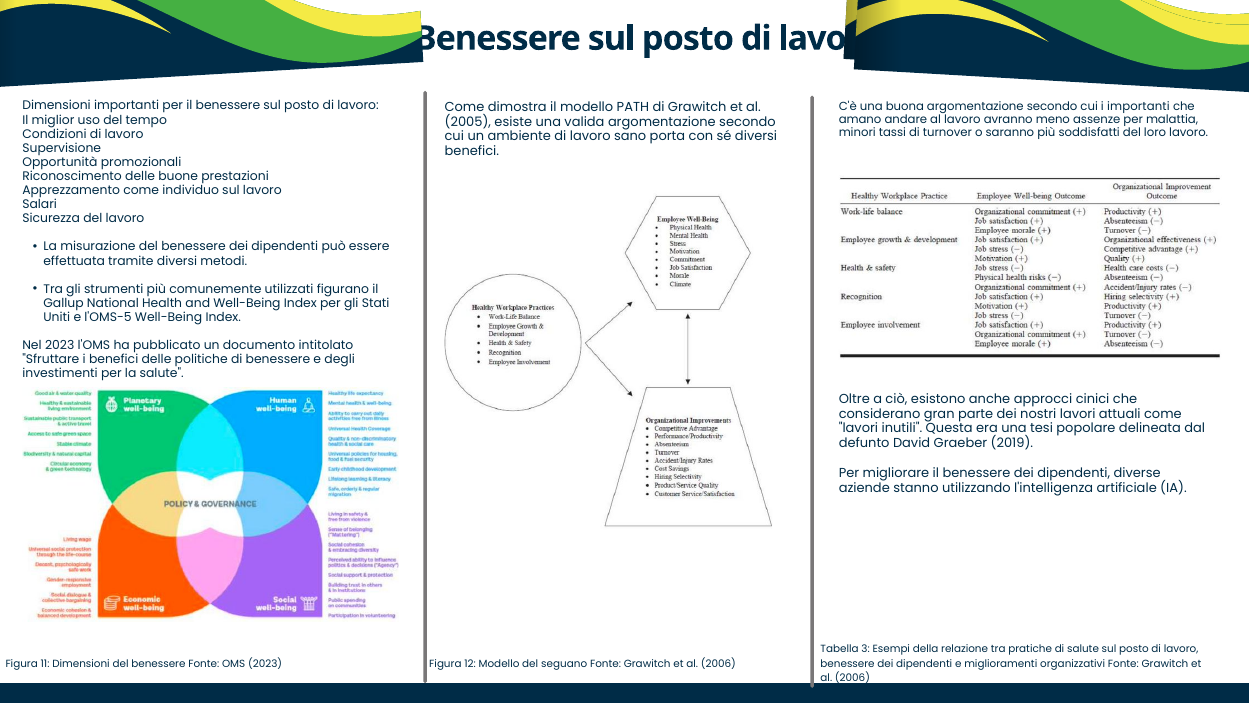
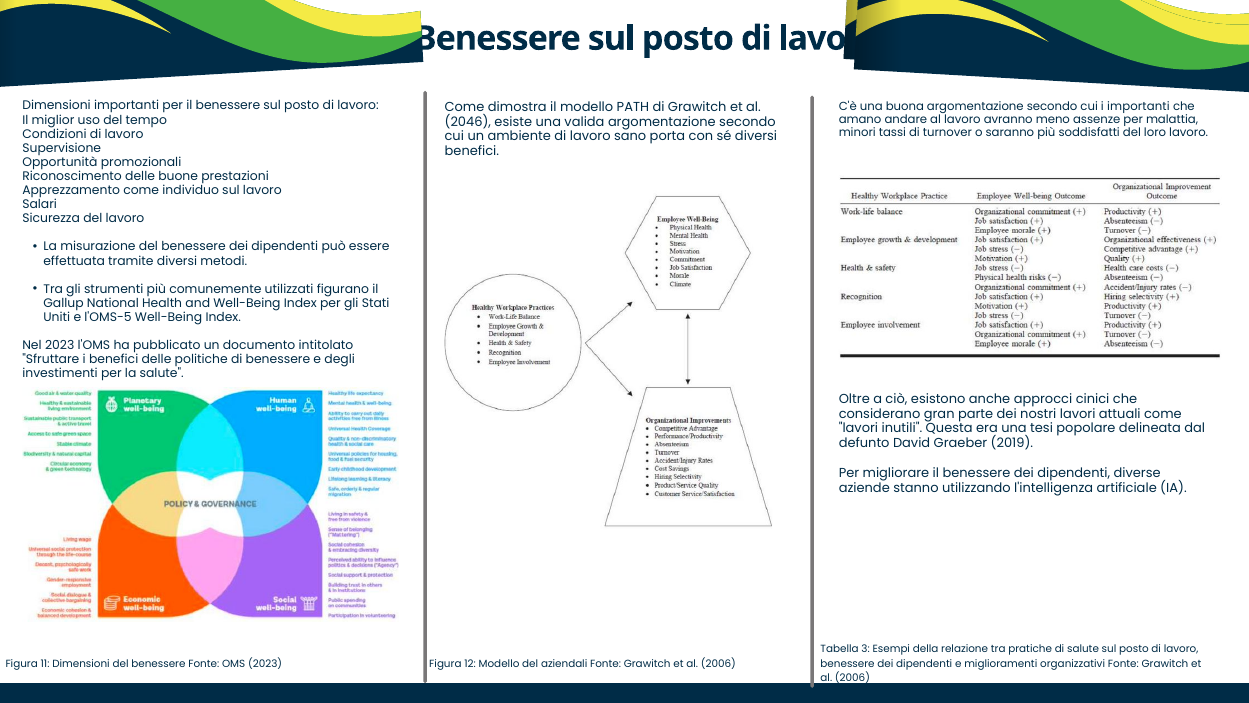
2005: 2005 -> 2046
seguano: seguano -> aziendali
